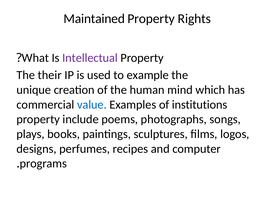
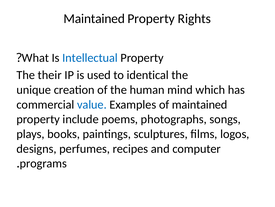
Intellectual colour: purple -> blue
example: example -> identical
of institutions: institutions -> maintained
